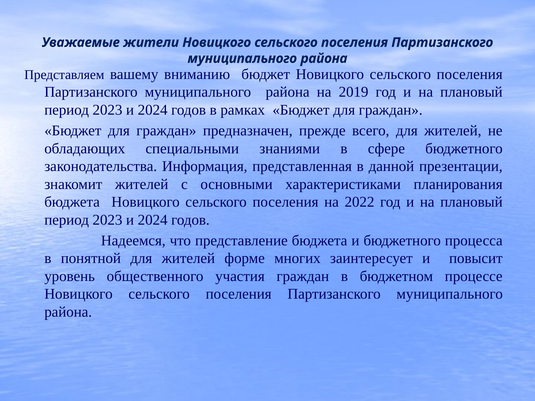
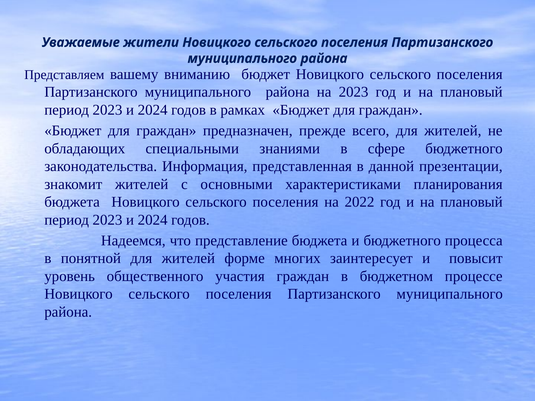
на 2019: 2019 -> 2023
